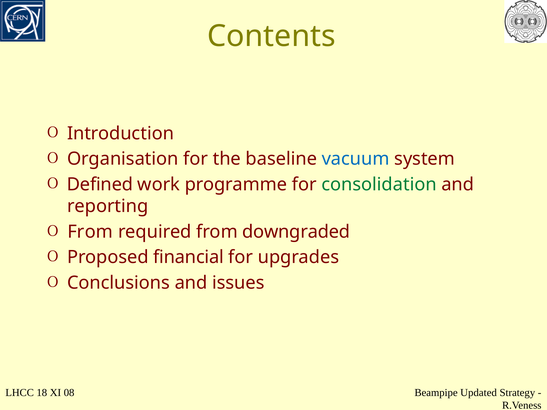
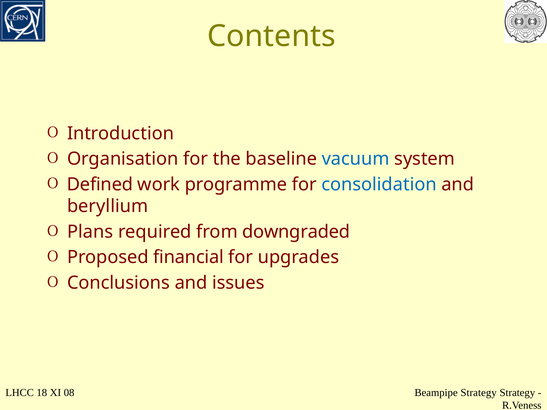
consolidation colour: green -> blue
reporting: reporting -> beryllium
From at (90, 232): From -> Plans
Beampipe Updated: Updated -> Strategy
